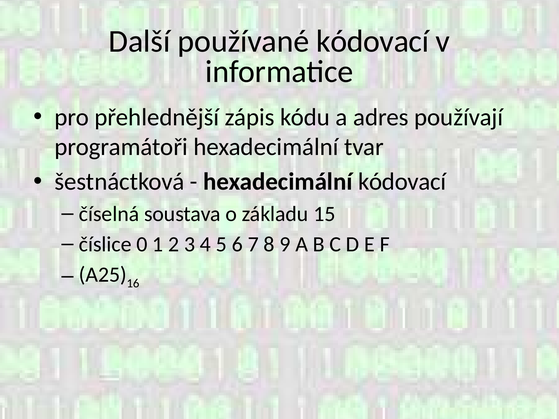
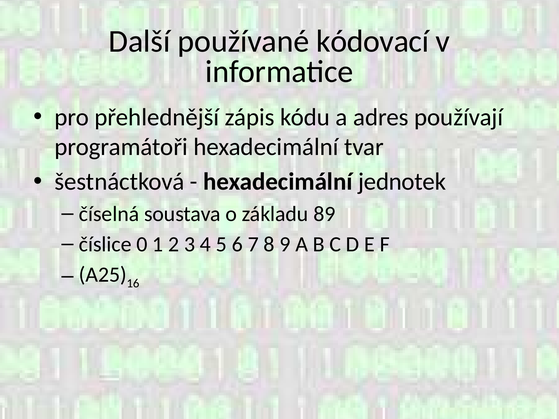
hexadecimální kódovací: kódovací -> jednotek
15: 15 -> 89
